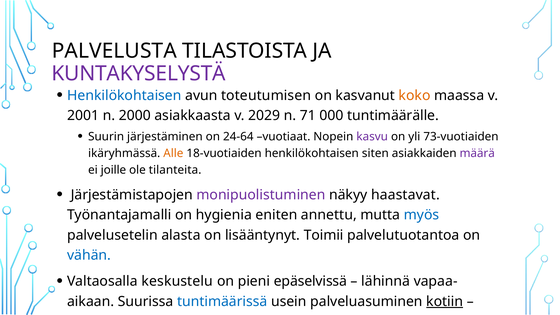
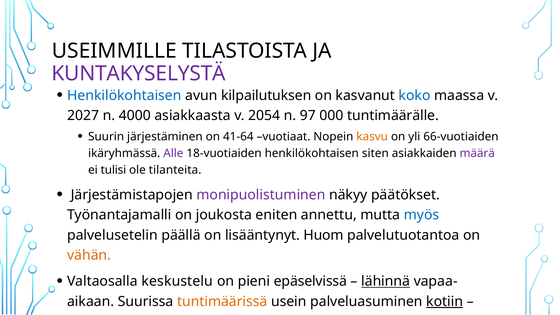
PALVELUSTA: PALVELUSTA -> USEIMMILLE
toteutumisen: toteutumisen -> kilpailutuksen
koko colour: orange -> blue
2001: 2001 -> 2027
2000: 2000 -> 4000
2029: 2029 -> 2054
71: 71 -> 97
24-64: 24-64 -> 41-64
kasvu colour: purple -> orange
73-vuotiaiden: 73-vuotiaiden -> 66-vuotiaiden
Alle colour: orange -> purple
joille: joille -> tulisi
haastavat: haastavat -> päätökset
hygienia: hygienia -> joukosta
alasta: alasta -> päällä
Toimii: Toimii -> Huom
vähän colour: blue -> orange
lähinnä underline: none -> present
tuntimäärissä colour: blue -> orange
